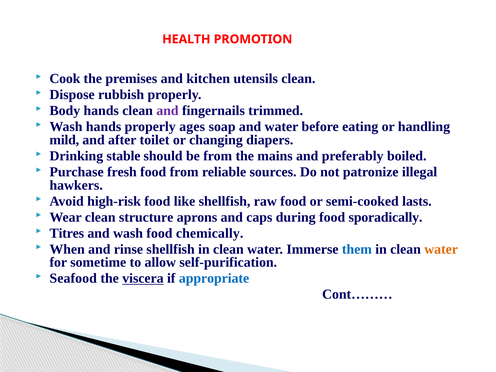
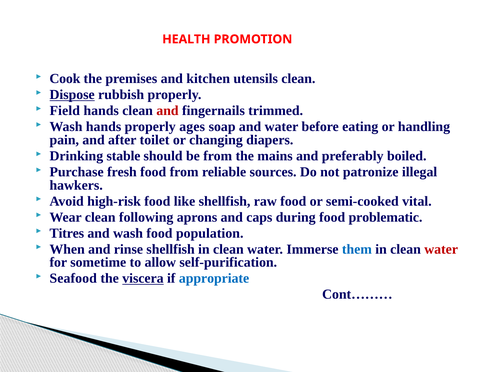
Dispose underline: none -> present
Body: Body -> Field
and at (167, 111) colour: purple -> red
mild: mild -> pain
lasts: lasts -> vital
structure: structure -> following
sporadically: sporadically -> problematic
chemically: chemically -> population
water at (441, 249) colour: orange -> red
